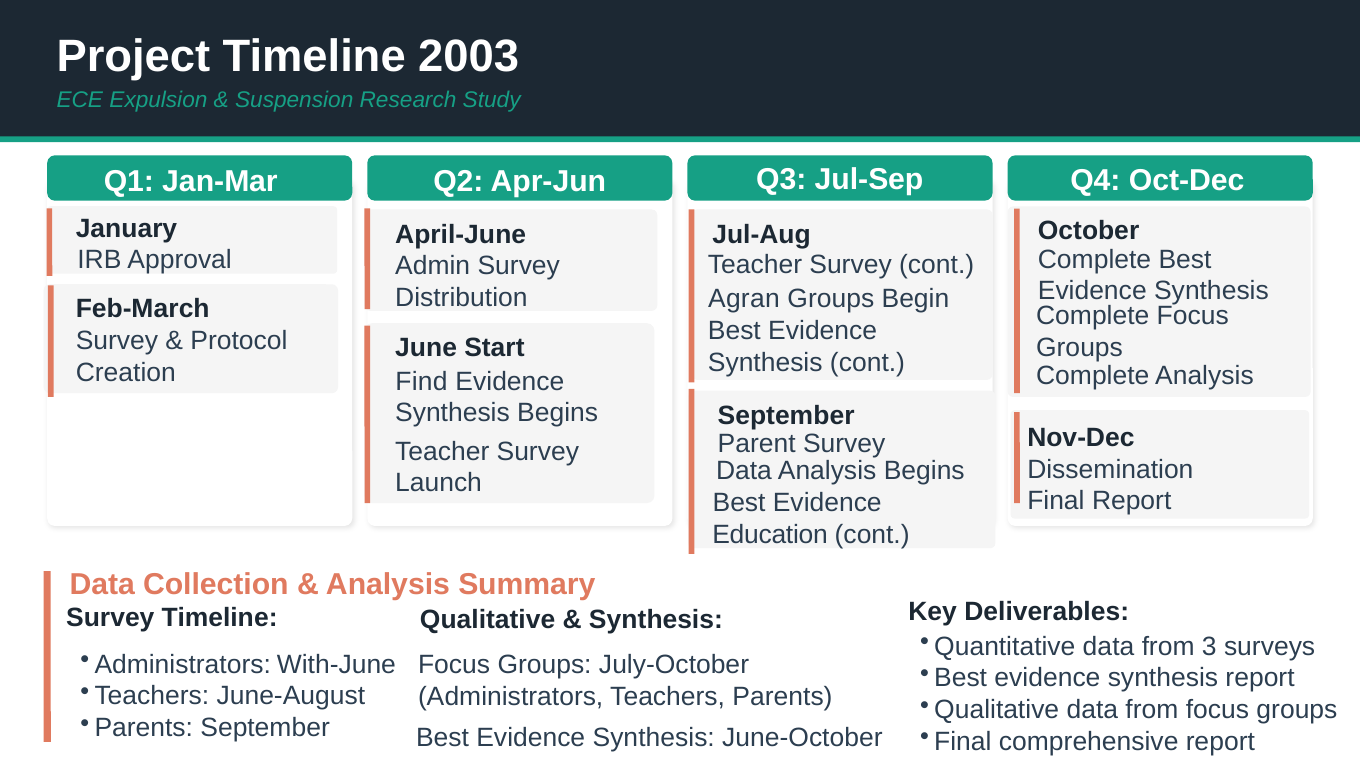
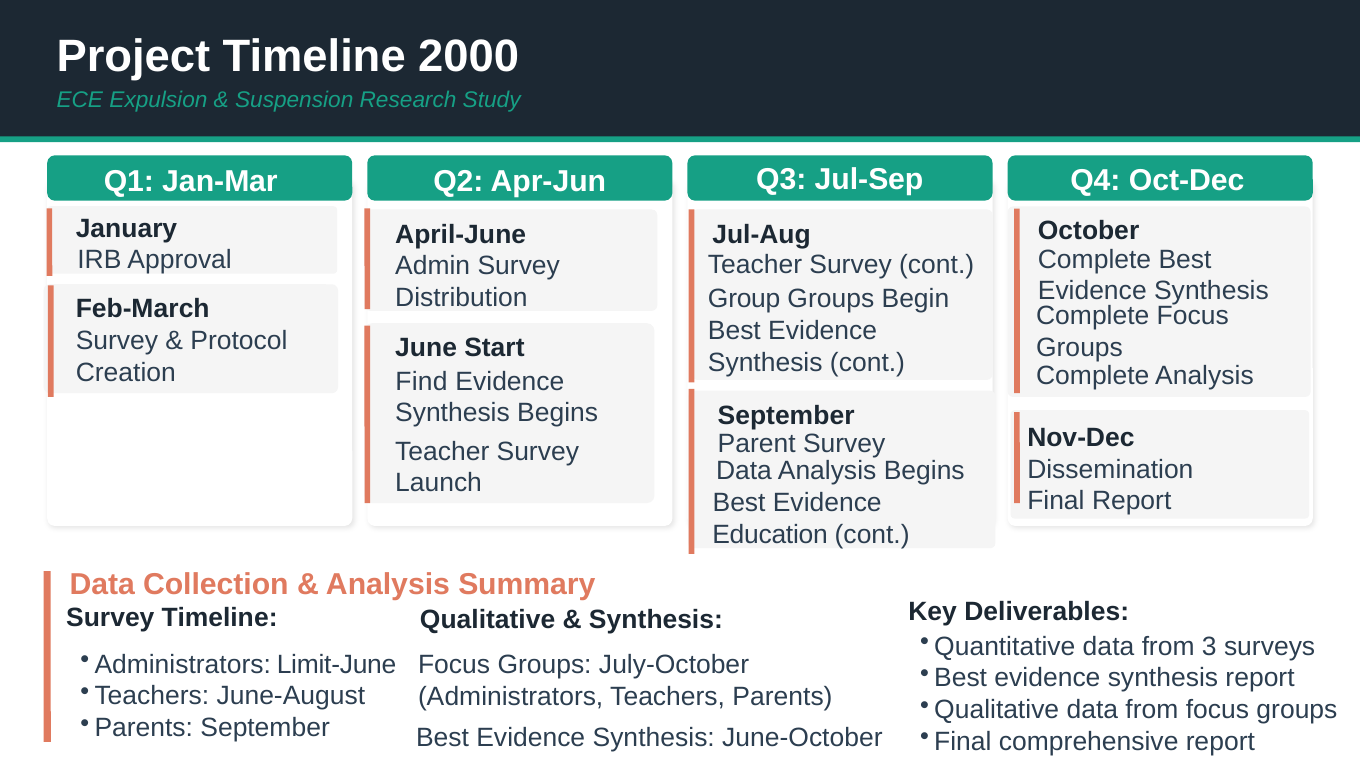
2003: 2003 -> 2000
Agran: Agran -> Group
With-June: With-June -> Limit-June
